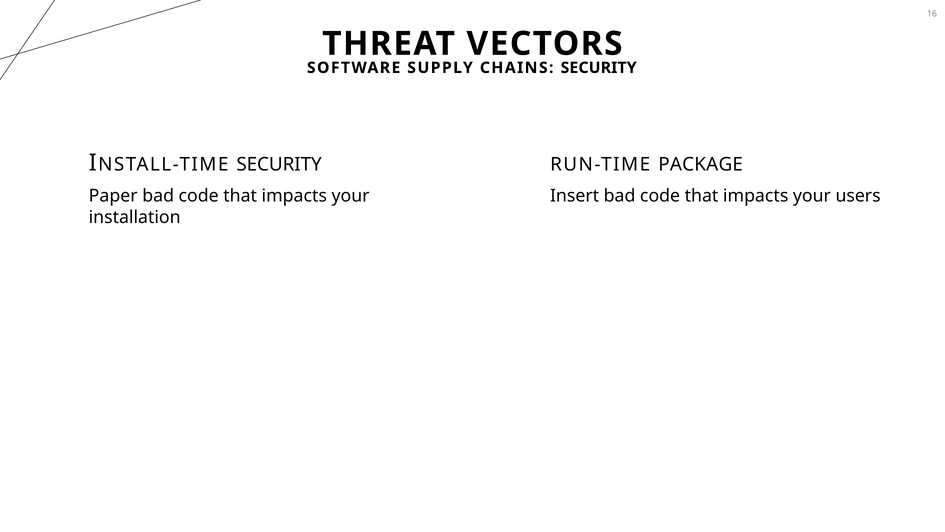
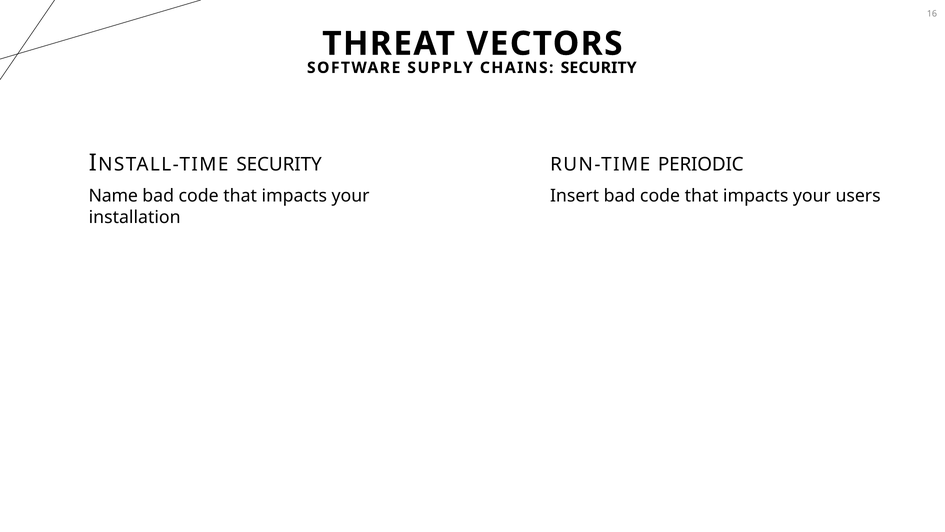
PACKAGE: PACKAGE -> PERIODIC
Paper: Paper -> Name
